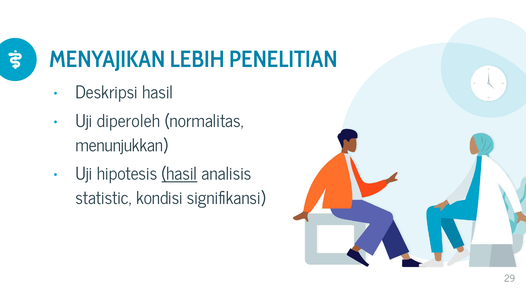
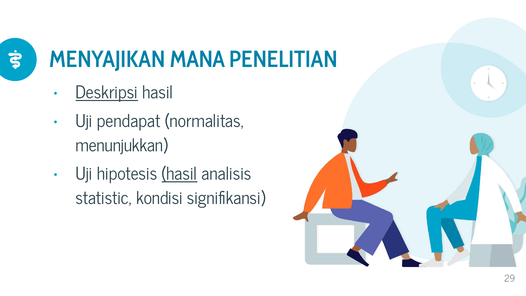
LEBIH: LEBIH -> MANA
Deskripsi underline: none -> present
diperoleh: diperoleh -> pendapat
